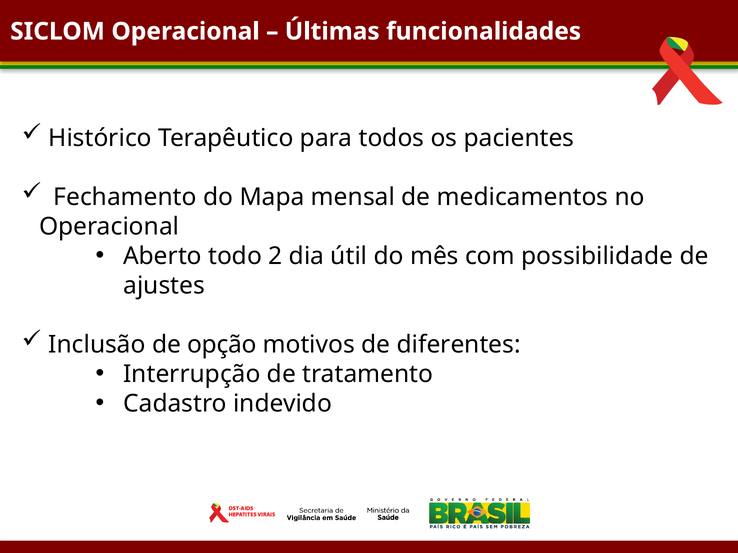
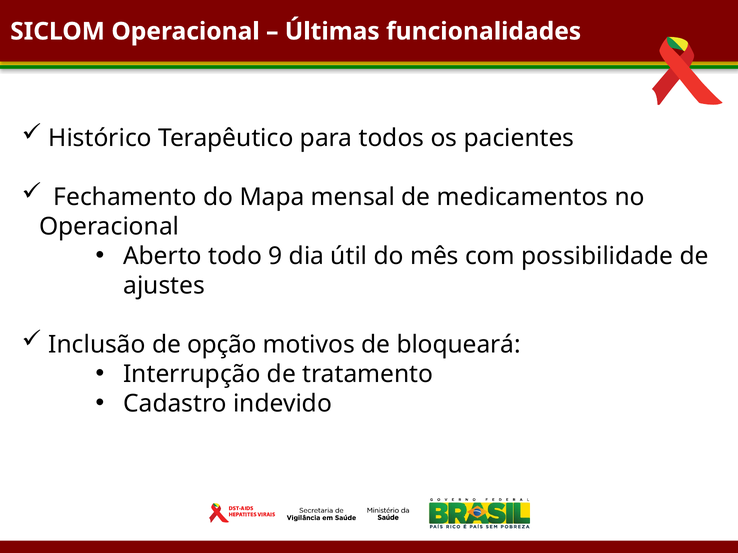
2: 2 -> 9
diferentes: diferentes -> bloqueará
